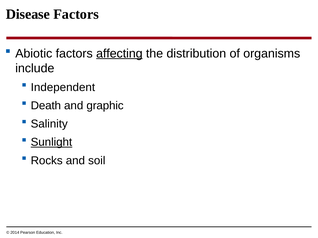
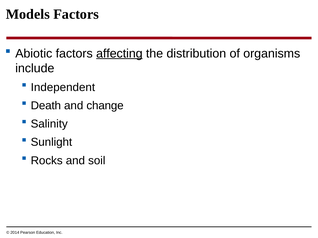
Disease: Disease -> Models
graphic: graphic -> change
Sunlight underline: present -> none
